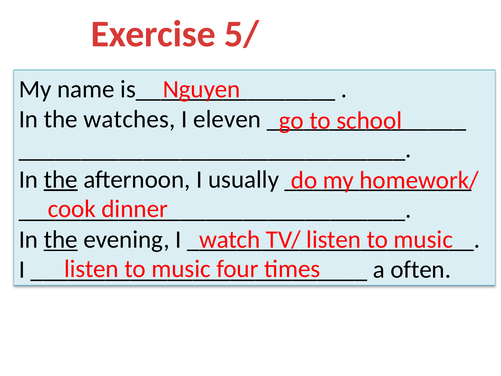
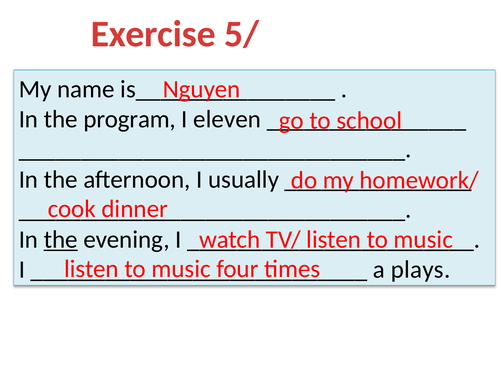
watches: watches -> program
the at (61, 179) underline: present -> none
often: often -> plays
